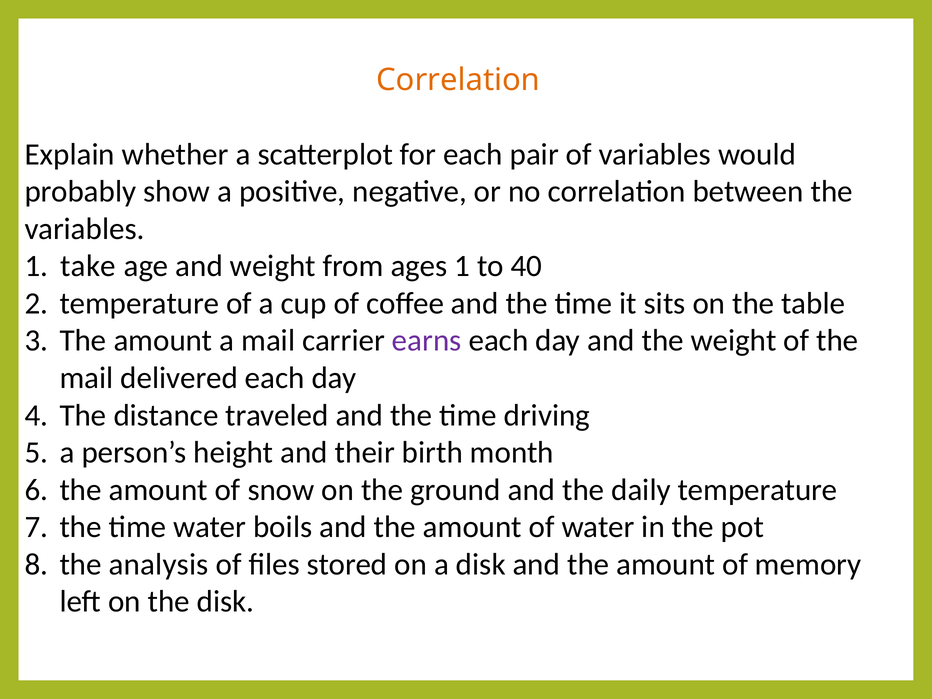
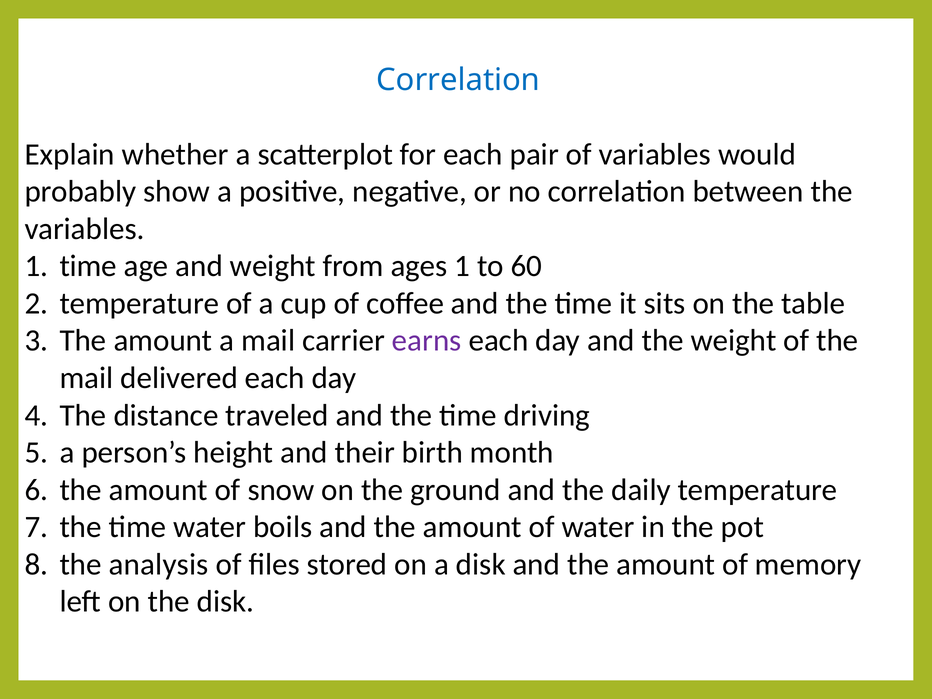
Correlation at (458, 80) colour: orange -> blue
1 take: take -> time
40: 40 -> 60
